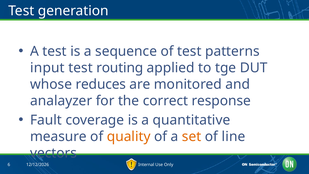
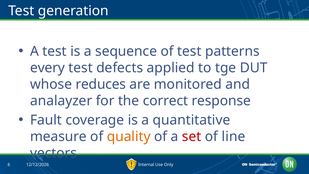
input: input -> every
routing: routing -> defects
set colour: orange -> red
